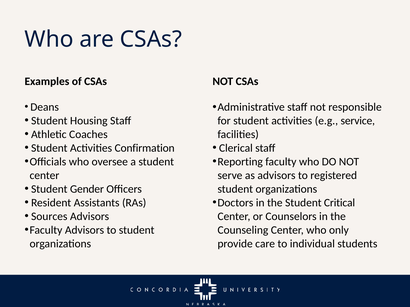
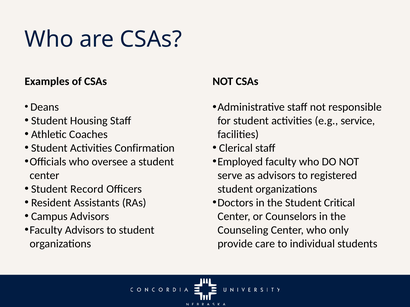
Reporting: Reporting -> Employed
Gender: Gender -> Record
Sources: Sources -> Campus
